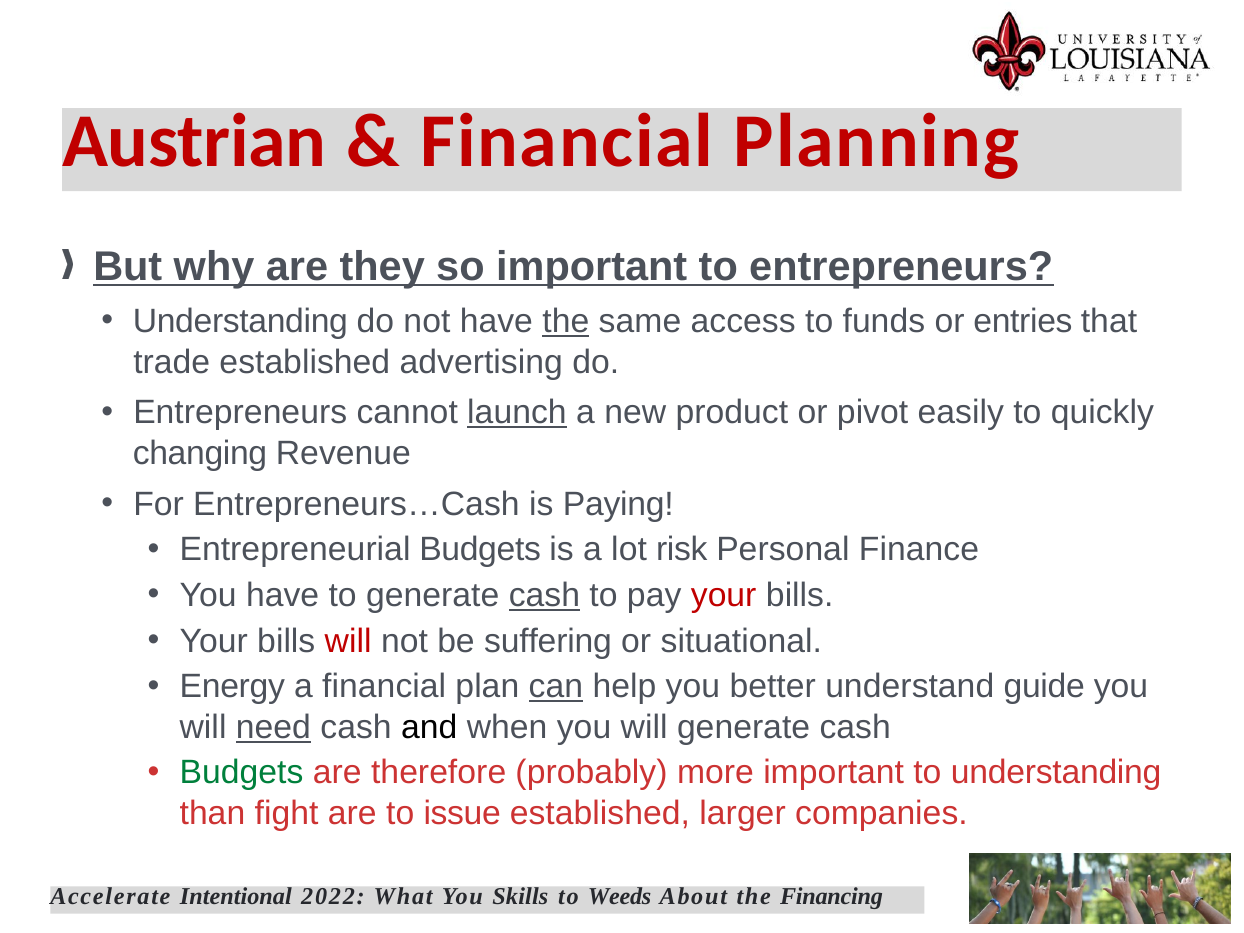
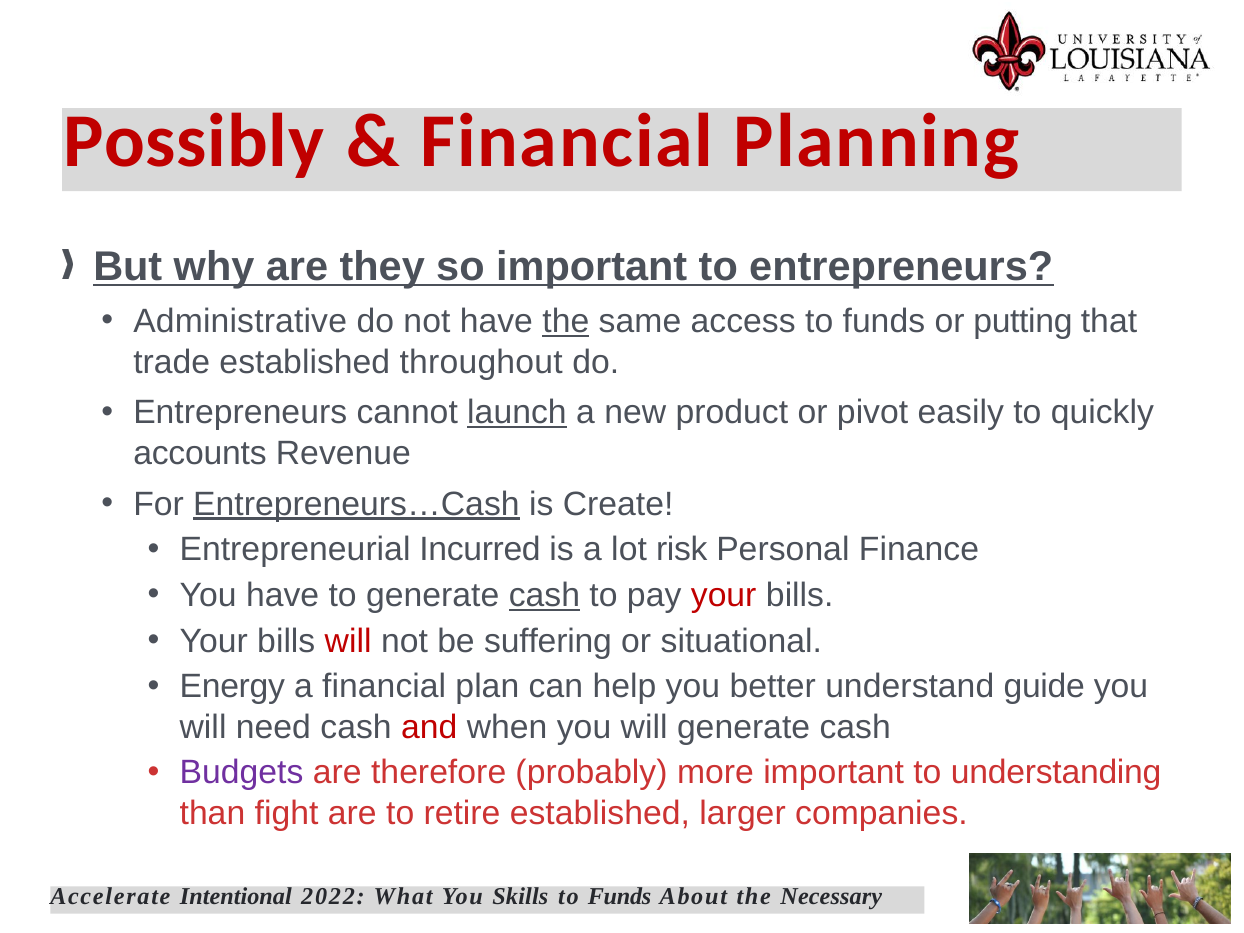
Austrian: Austrian -> Possibly
Understanding at (240, 321): Understanding -> Administrative
entries: entries -> putting
advertising: advertising -> throughout
changing: changing -> accounts
Entrepreneurs…Cash underline: none -> present
Paying: Paying -> Create
Entrepreneurial Budgets: Budgets -> Incurred
can underline: present -> none
need underline: present -> none
and colour: black -> red
Budgets at (242, 773) colour: green -> purple
issue: issue -> retire
Weeds at (620, 897): Weeds -> Funds
Financing: Financing -> Necessary
